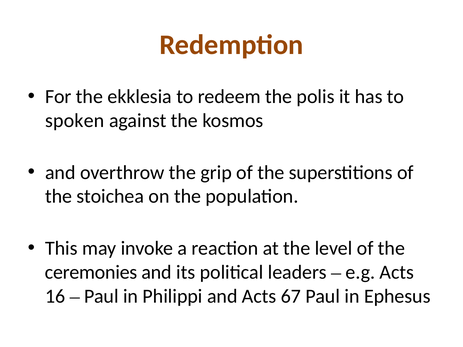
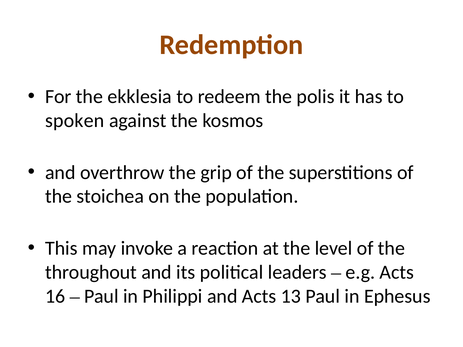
ceremonies: ceremonies -> throughout
67: 67 -> 13
